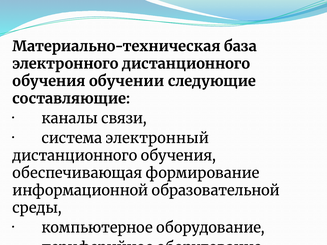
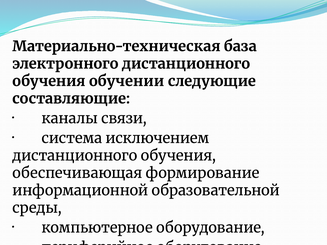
электронный: электронный -> исключением
